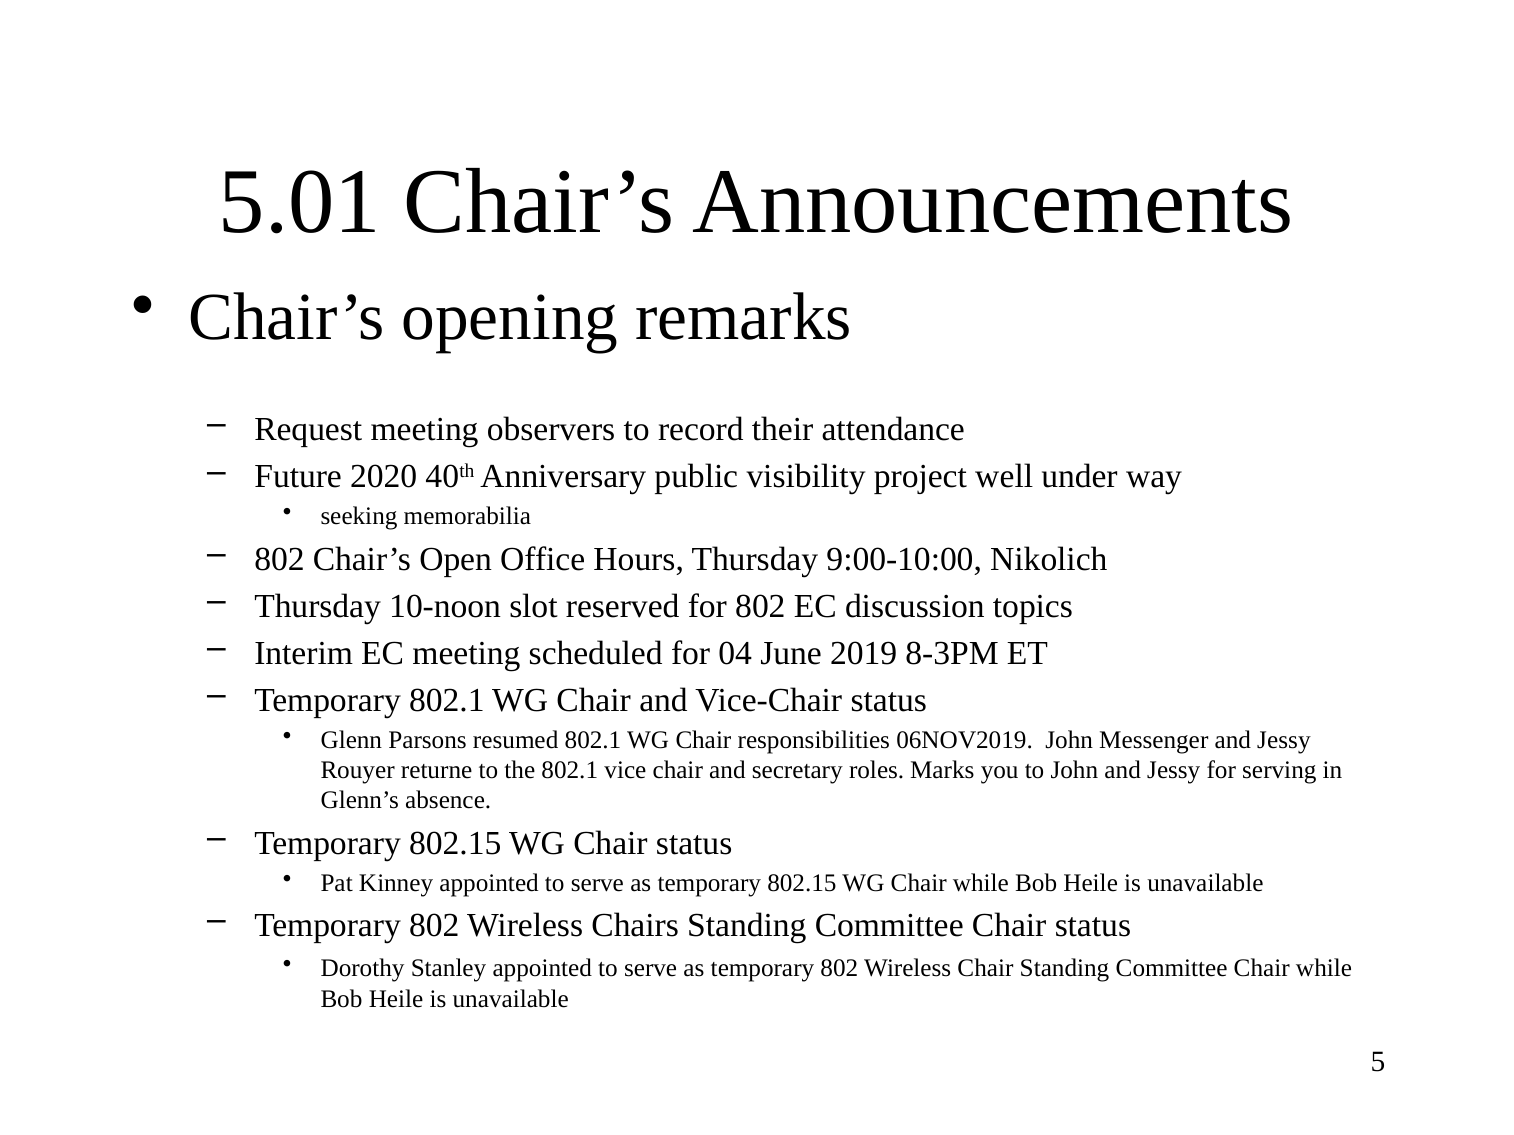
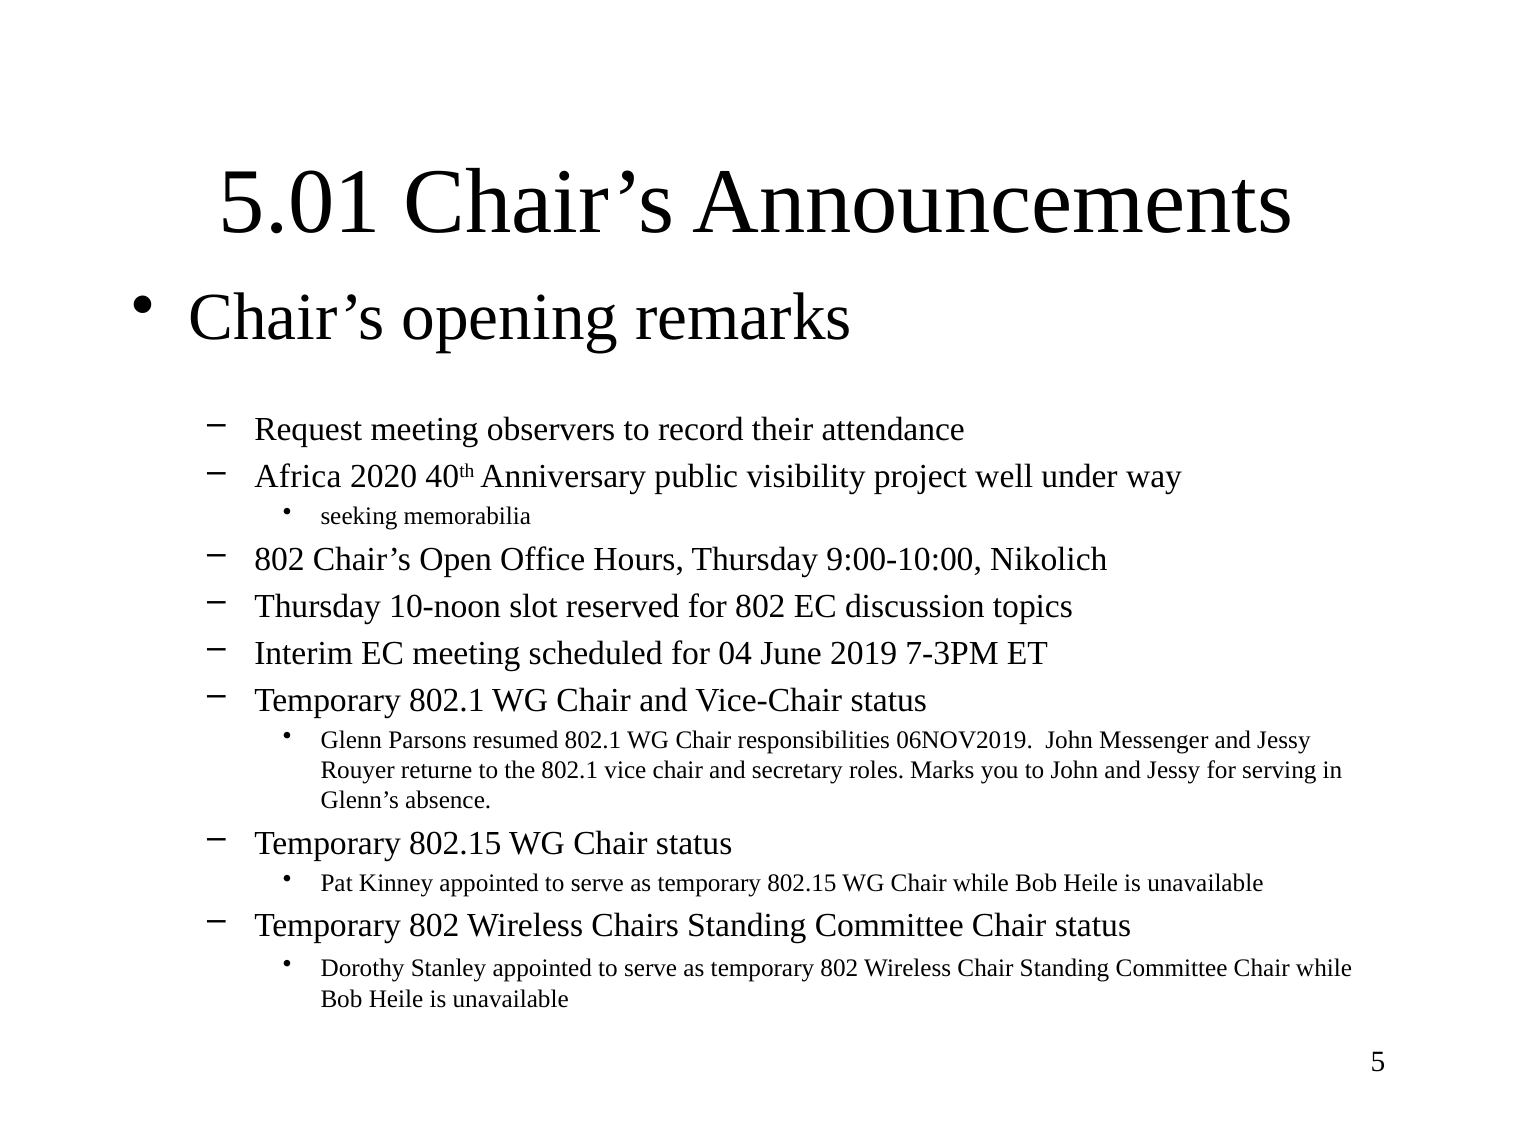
Future: Future -> Africa
8-3PM: 8-3PM -> 7-3PM
